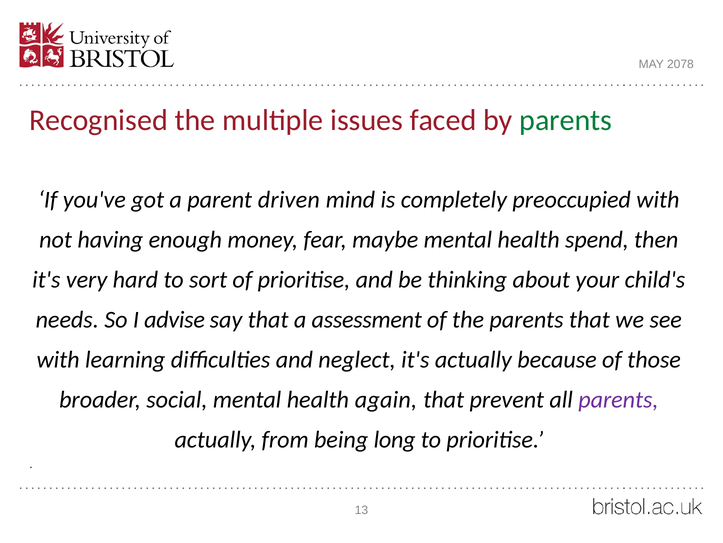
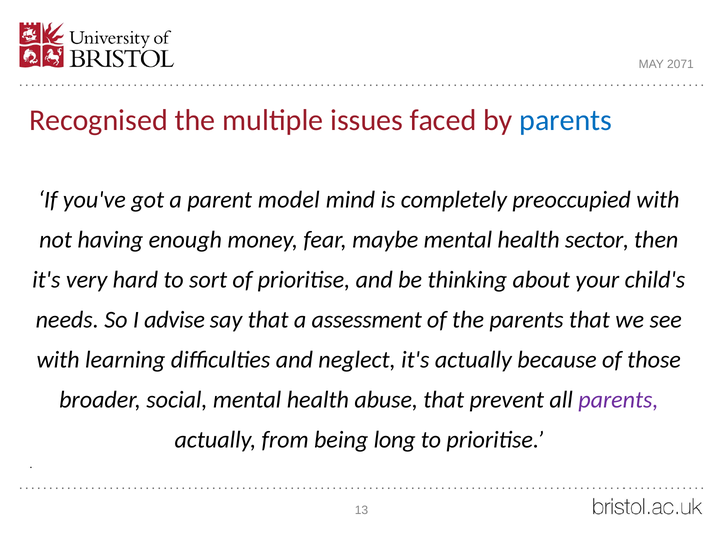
2078: 2078 -> 2071
parents at (566, 120) colour: green -> blue
driven: driven -> model
spend: spend -> sector
again: again -> abuse
